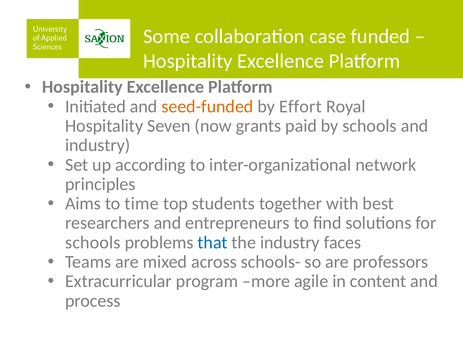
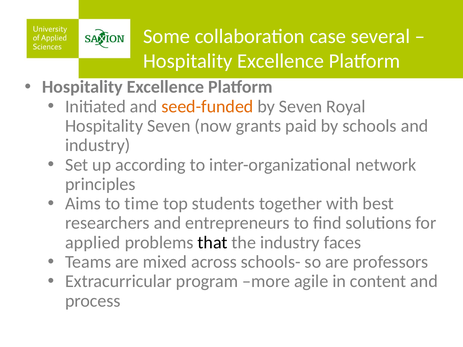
funded: funded -> several
by Effort: Effort -> Seven
schools at (93, 243): schools -> applied
that colour: blue -> black
